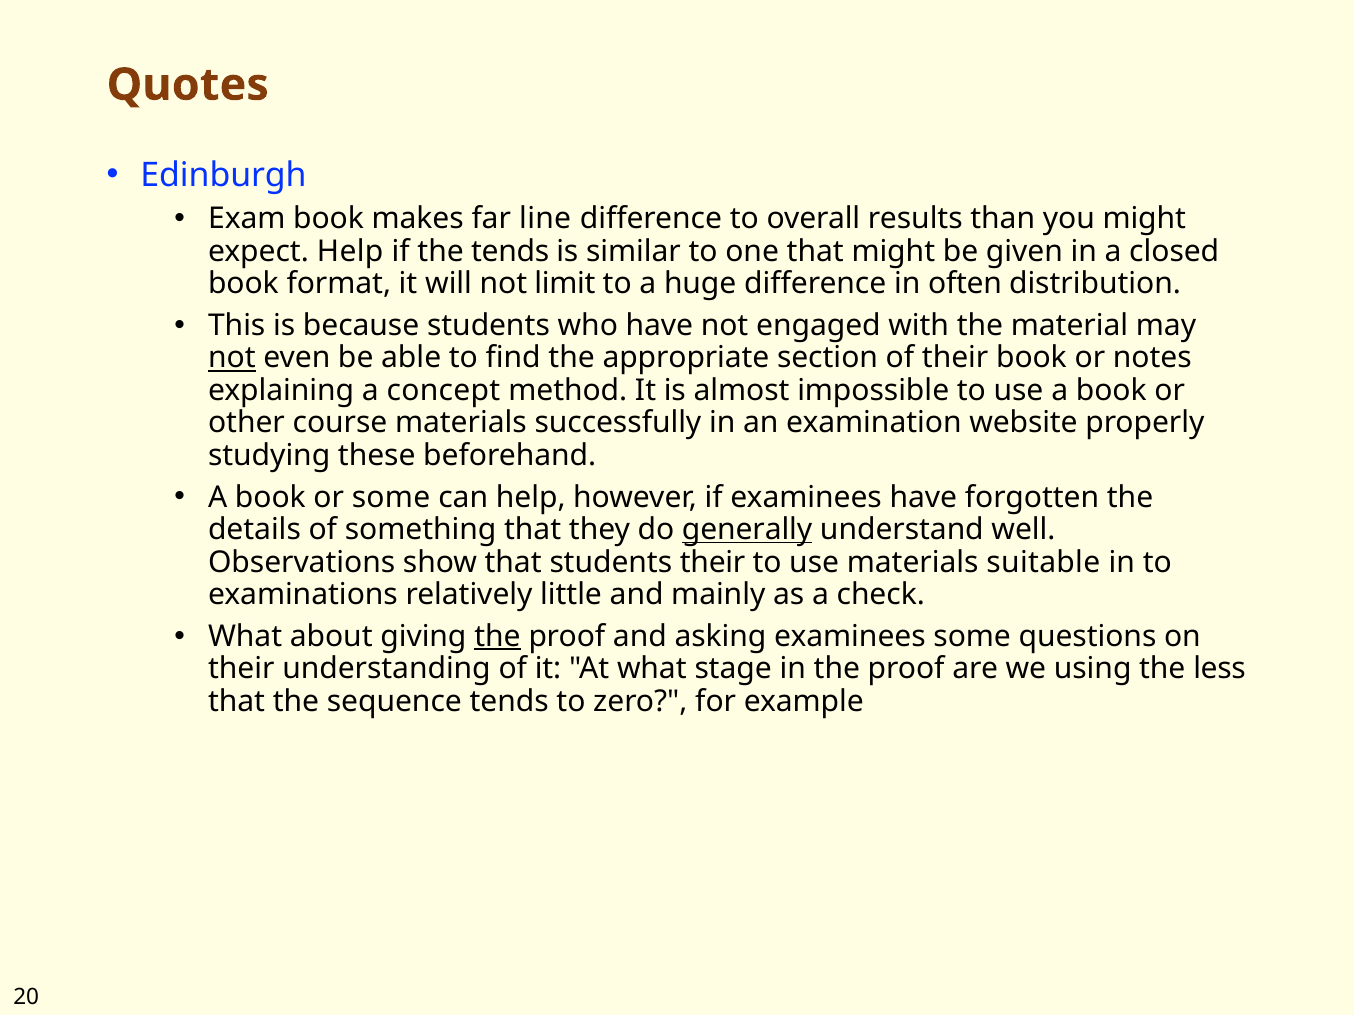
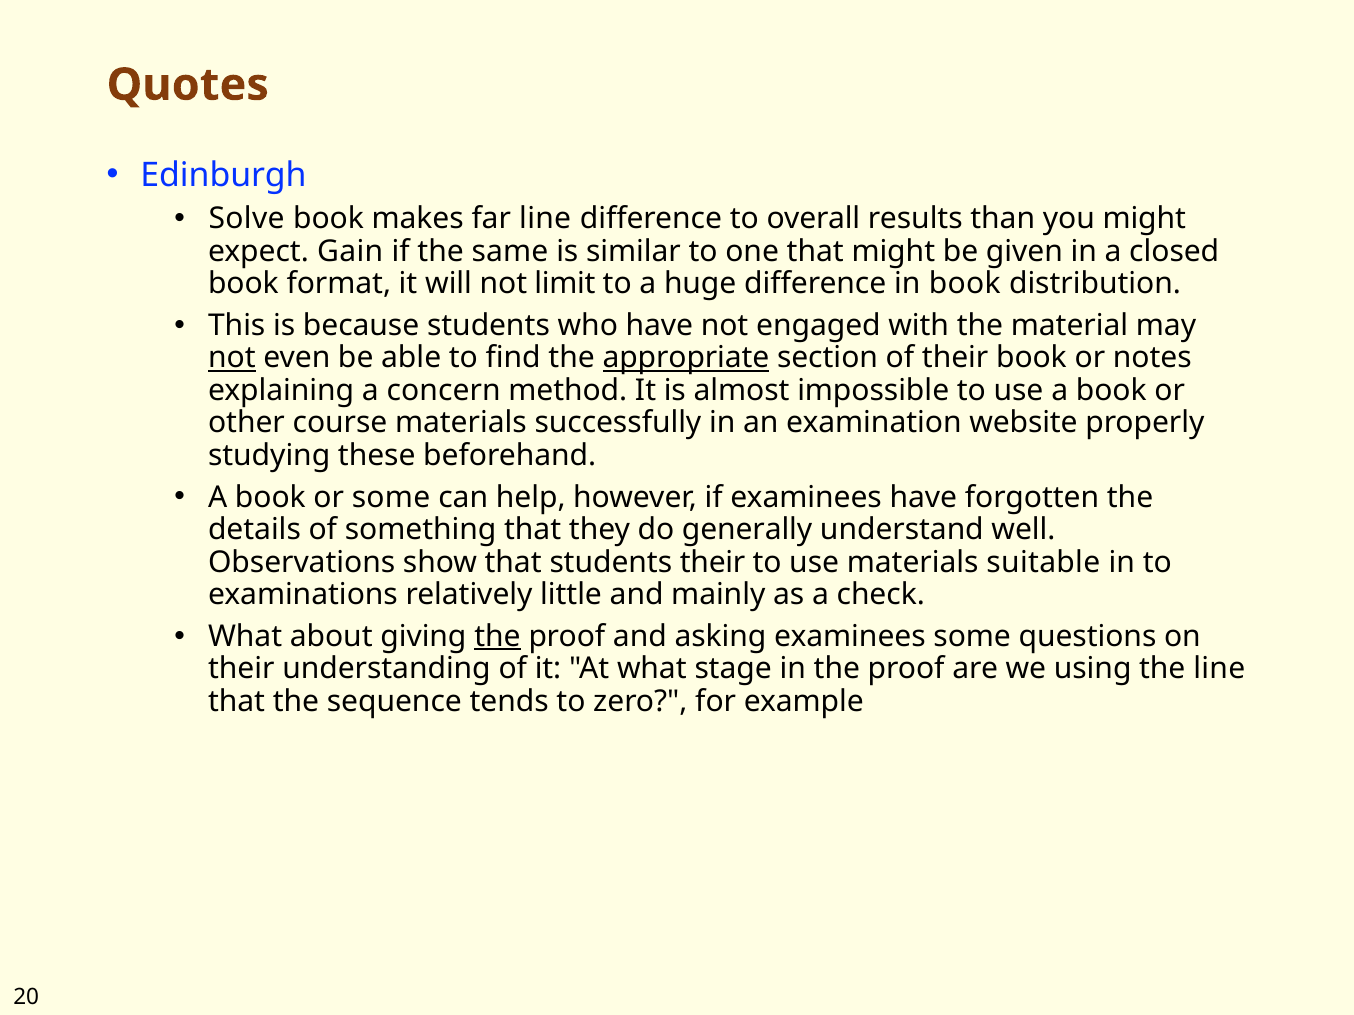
Exam: Exam -> Solve
expect Help: Help -> Gain
the tends: tends -> same
in often: often -> book
appropriate underline: none -> present
concept: concept -> concern
generally underline: present -> none
the less: less -> line
